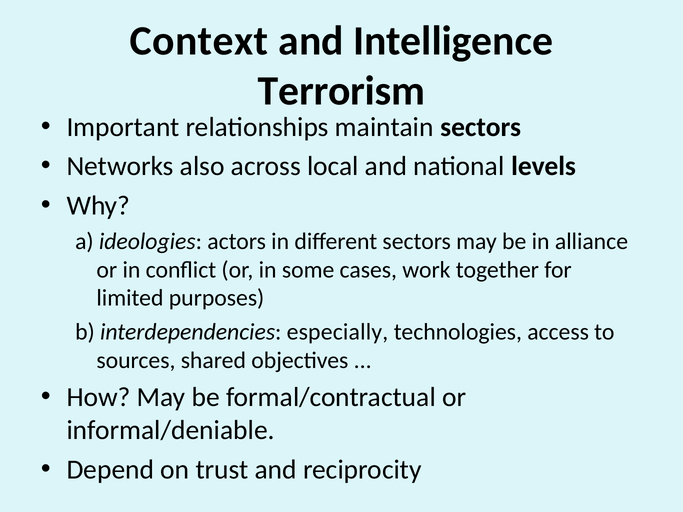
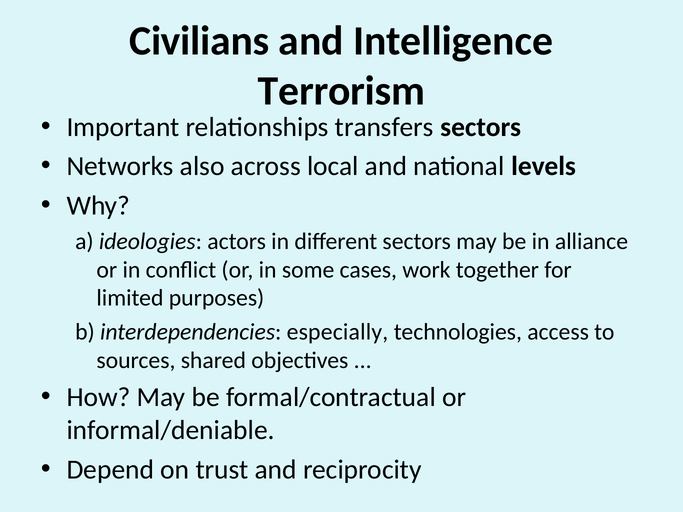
Context: Context -> Civilians
maintain: maintain -> transfers
